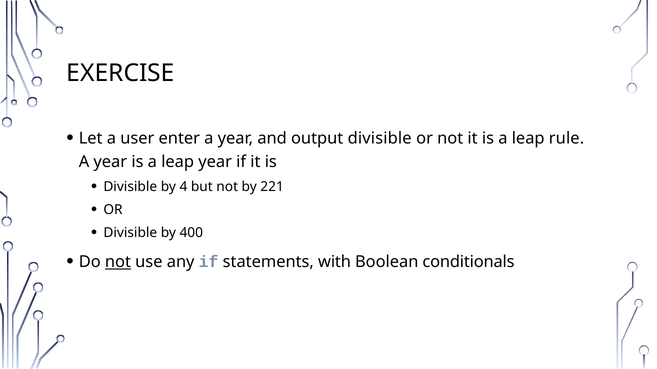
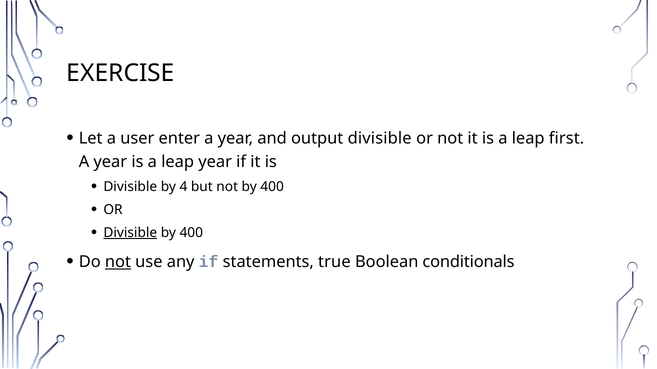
rule: rule -> first
not by 221: 221 -> 400
Divisible at (130, 233) underline: none -> present
with: with -> true
